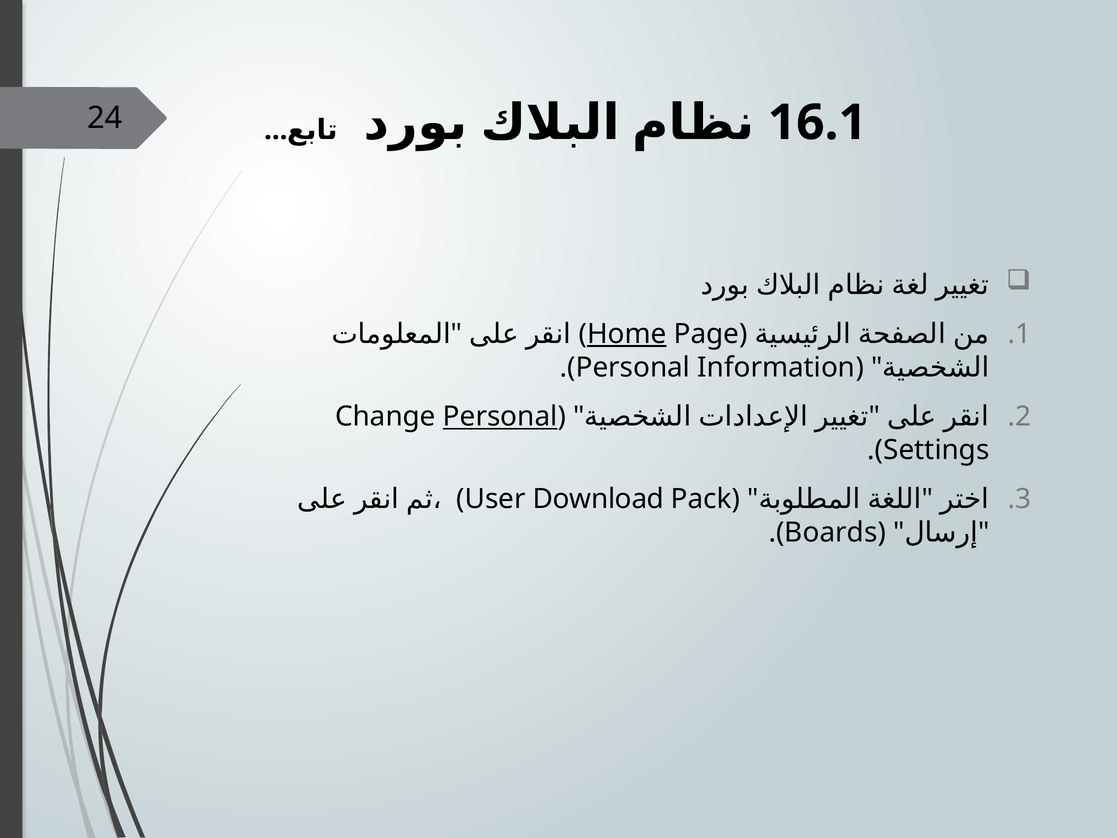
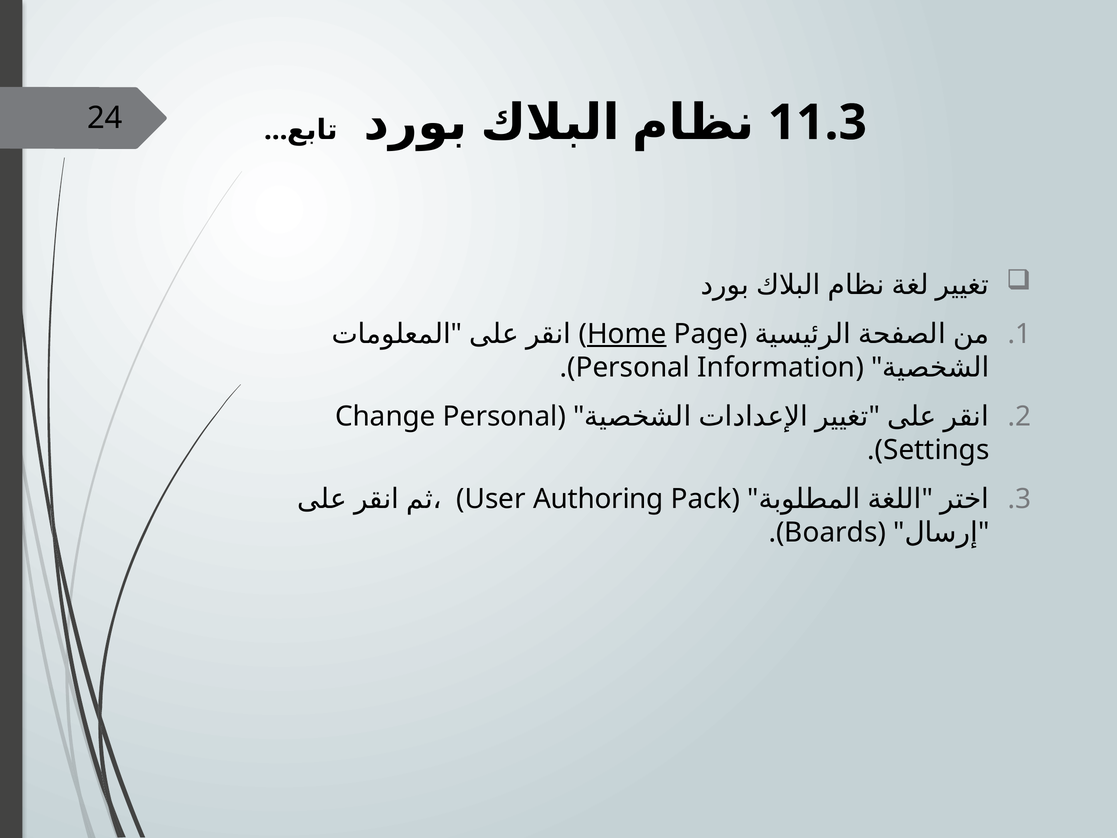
16.1: 16.1 -> 11.3
Personal at (500, 417) underline: present -> none
Download: Download -> Authoring
